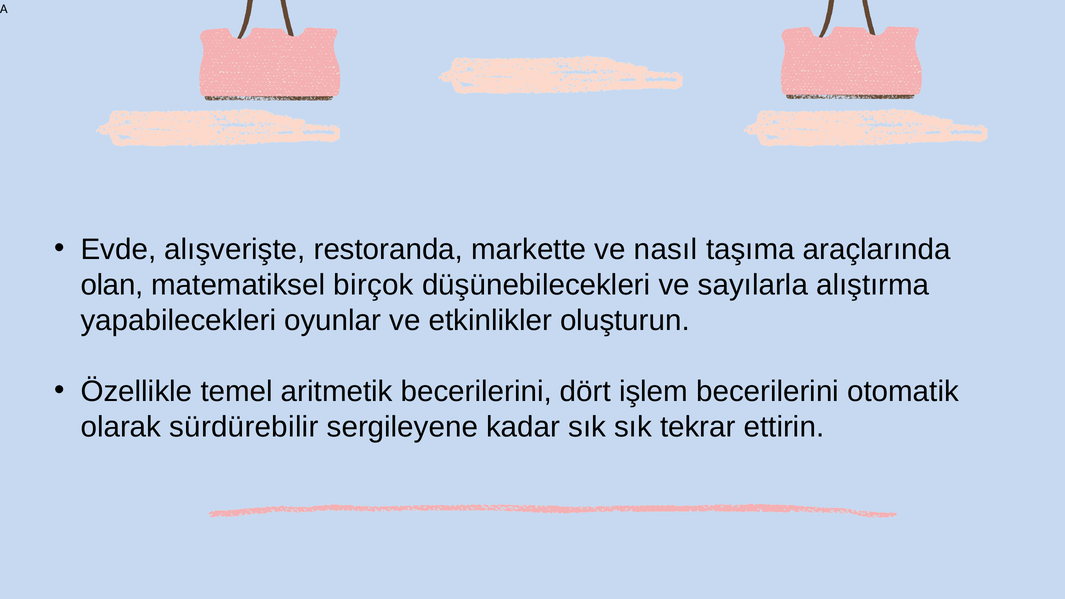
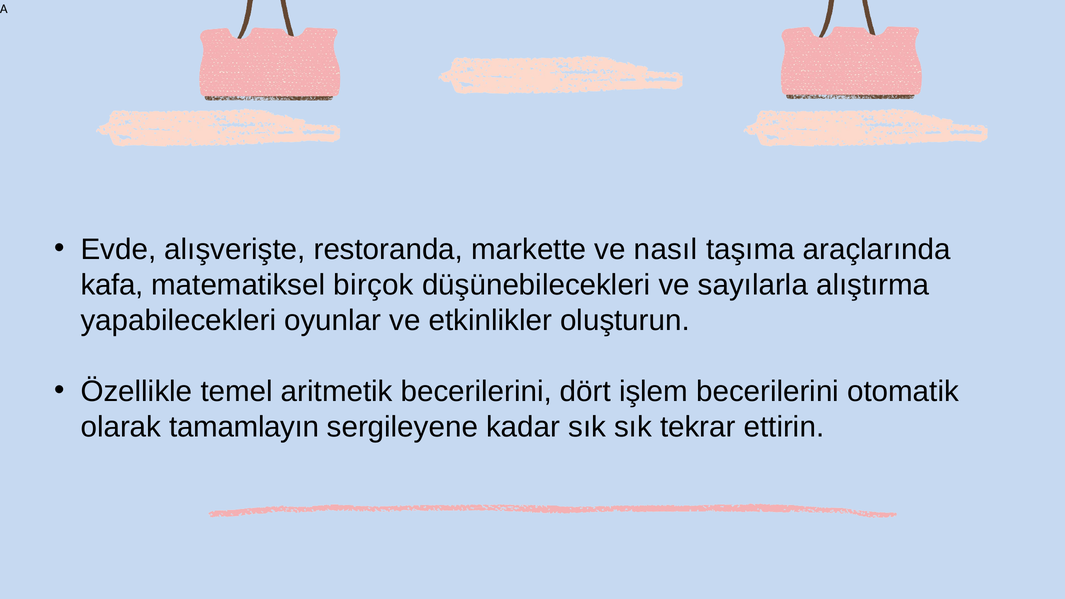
olan: olan -> kafa
sürdürebilir: sürdürebilir -> tamamlayın
